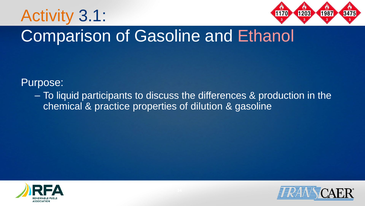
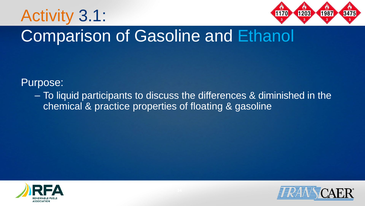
Ethanol colour: pink -> light blue
production: production -> diminished
dilution: dilution -> floating
